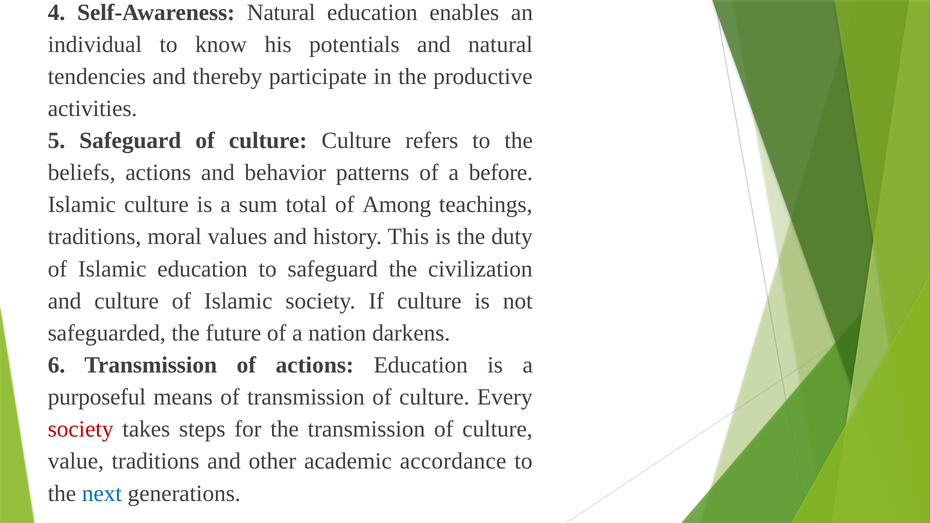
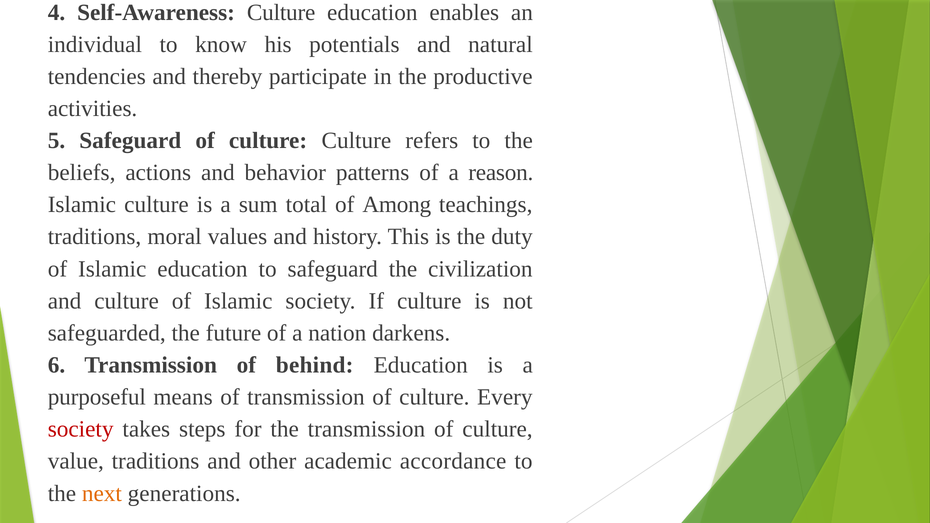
Self-Awareness Natural: Natural -> Culture
before: before -> reason
of actions: actions -> behind
next colour: blue -> orange
